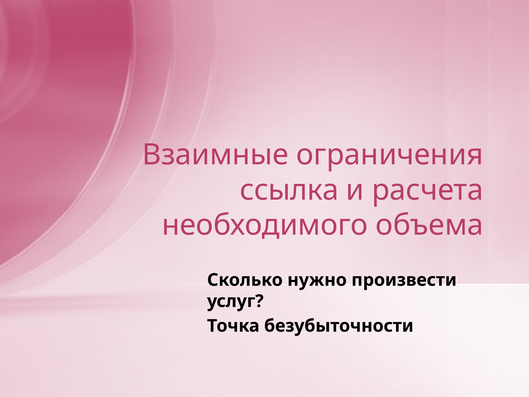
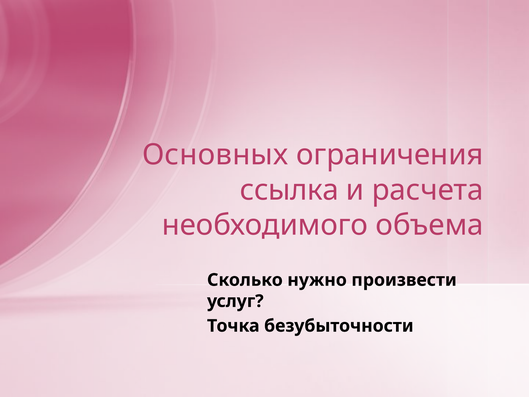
Взаимные: Взаимные -> Основных
